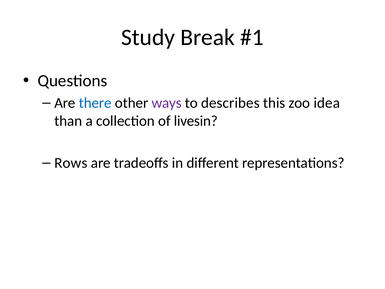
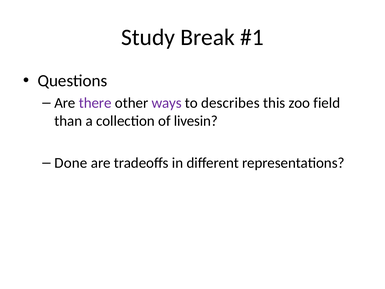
there colour: blue -> purple
idea: idea -> field
Rows: Rows -> Done
